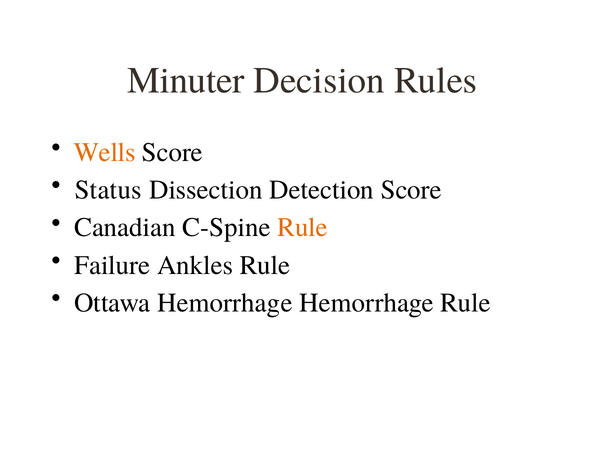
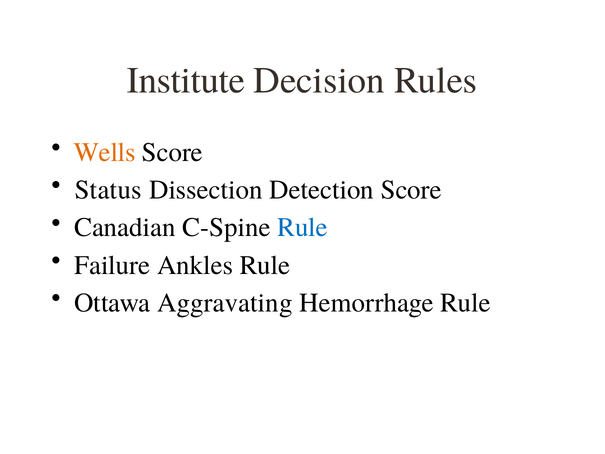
Minuter: Minuter -> Institute
Rule at (302, 227) colour: orange -> blue
Ottawa Hemorrhage: Hemorrhage -> Aggravating
